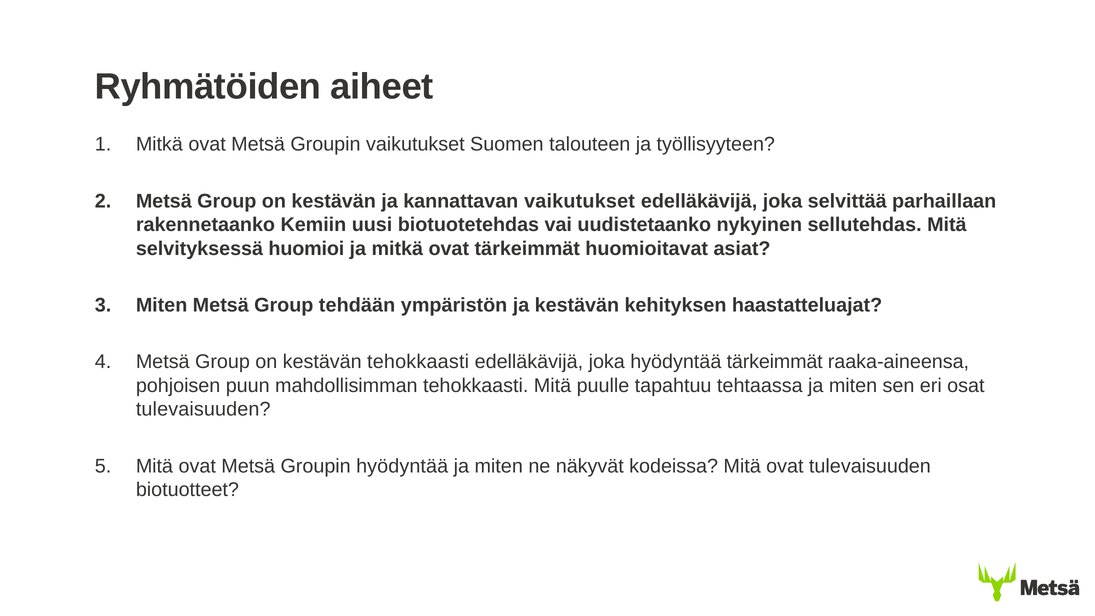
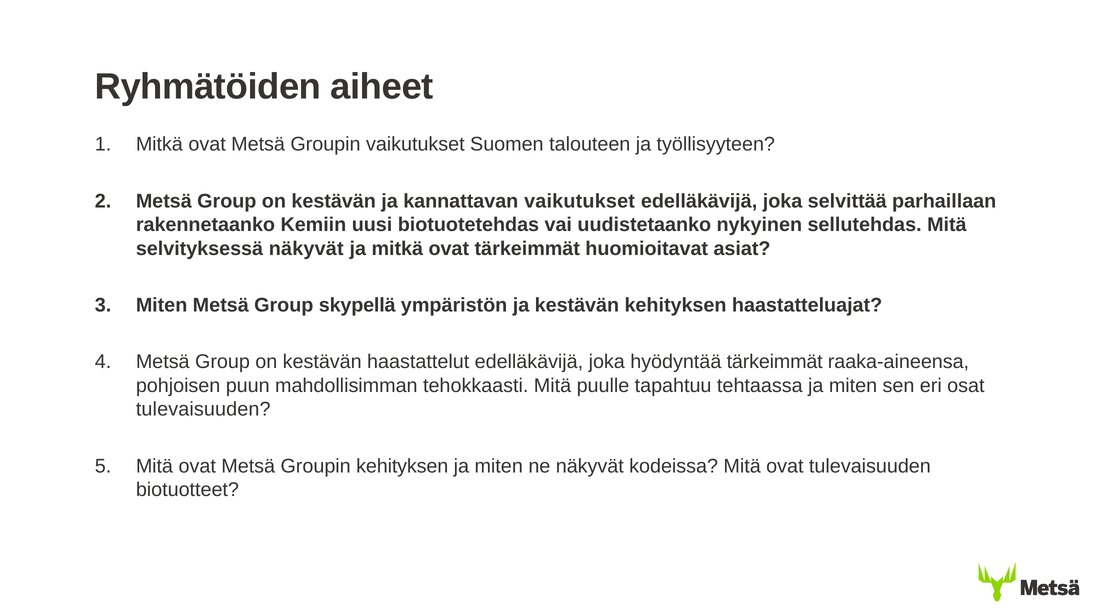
selvityksessä huomioi: huomioi -> näkyvät
tehdään: tehdään -> skypellä
kestävän tehokkaasti: tehokkaasti -> haastattelut
Groupin hyödyntää: hyödyntää -> kehityksen
